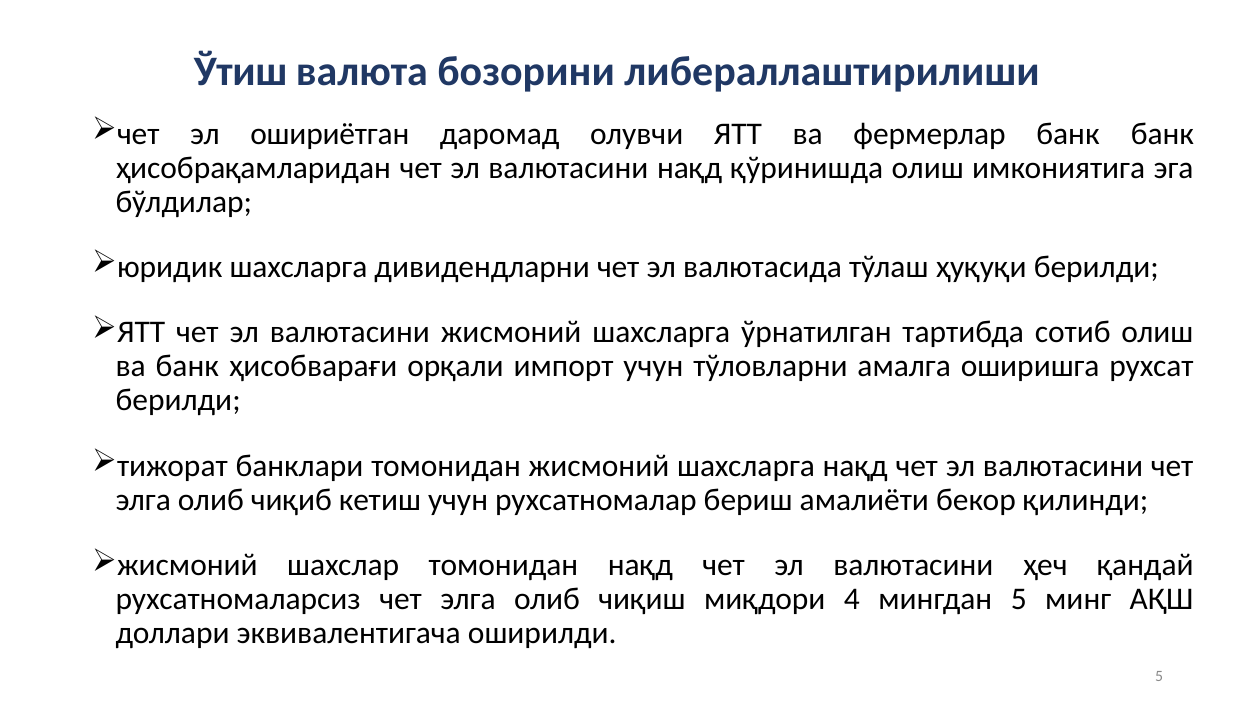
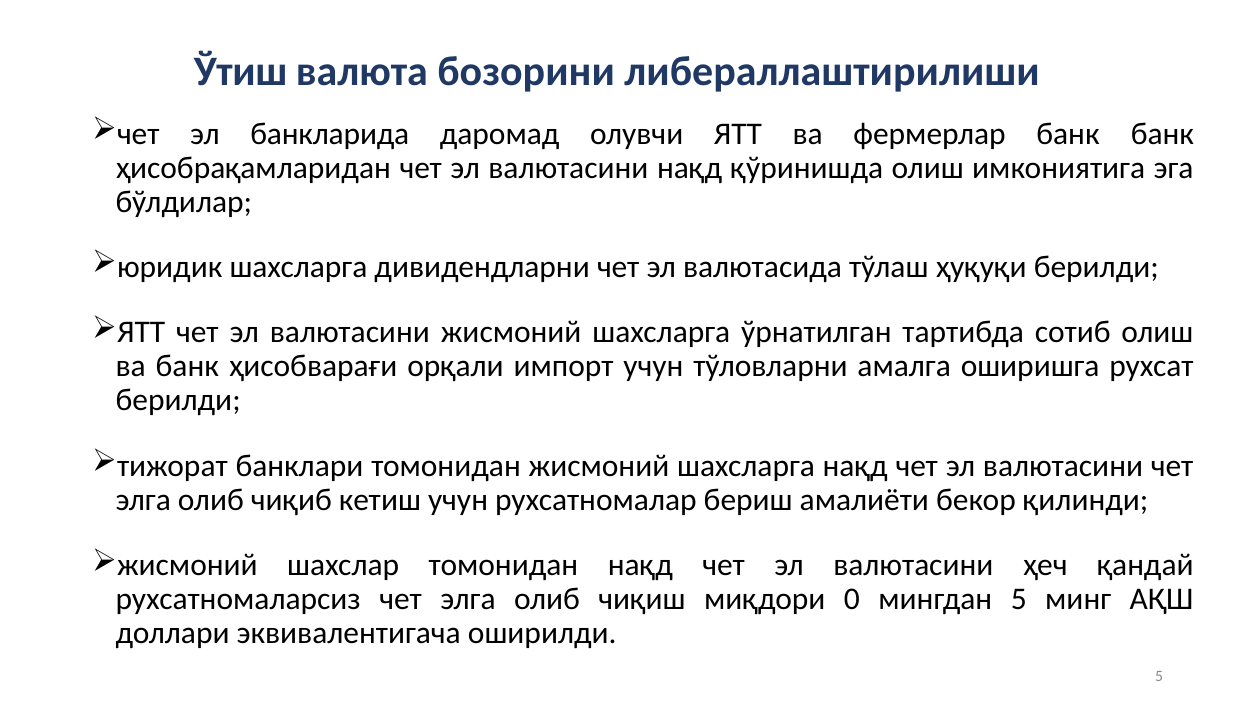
ошириётган: ошириётган -> банкларида
4: 4 -> 0
